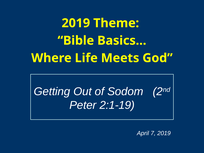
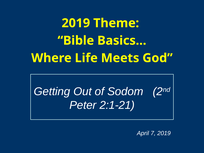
2:1-19: 2:1-19 -> 2:1-21
